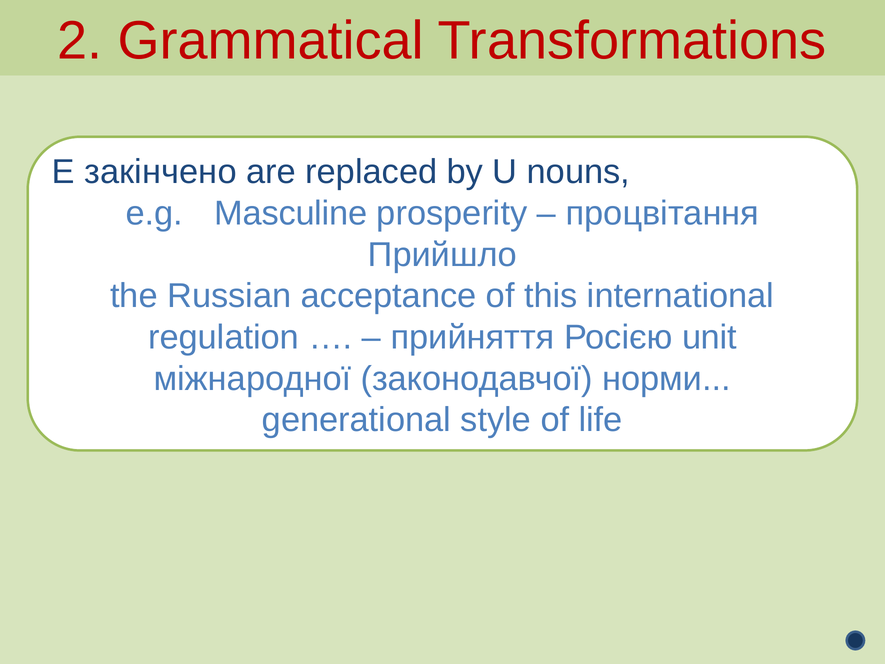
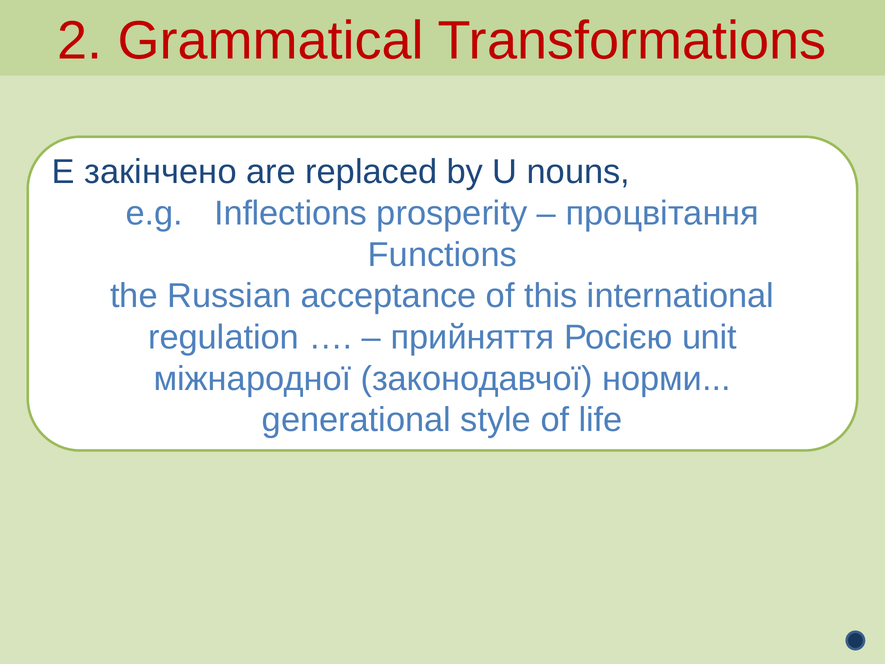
Masculine: Masculine -> Inflections
Прийшло: Прийшло -> Functions
